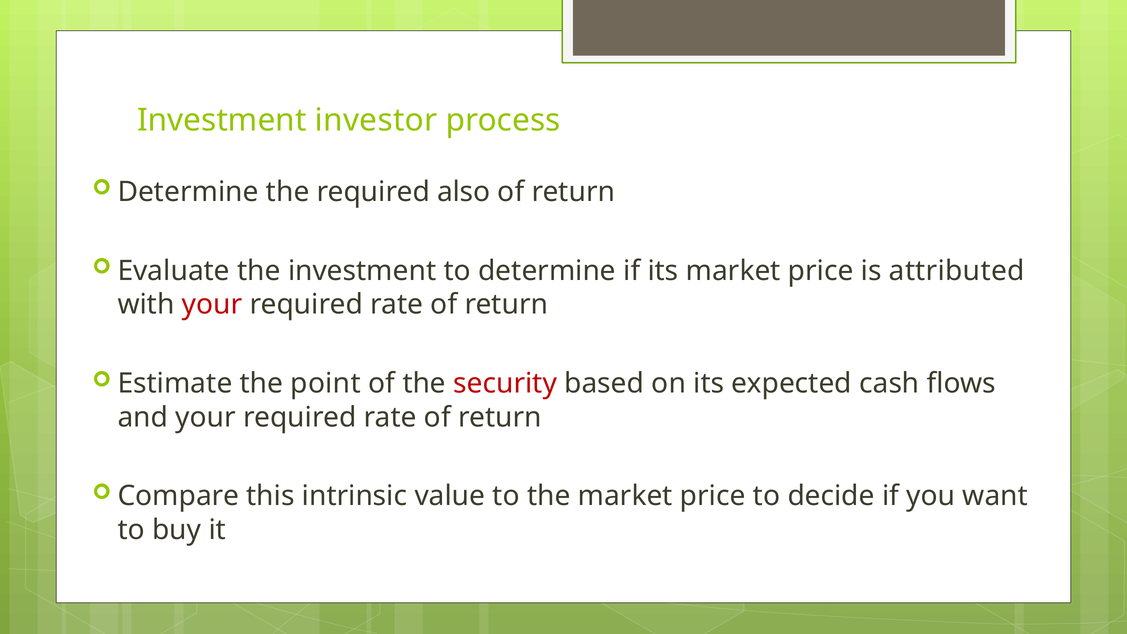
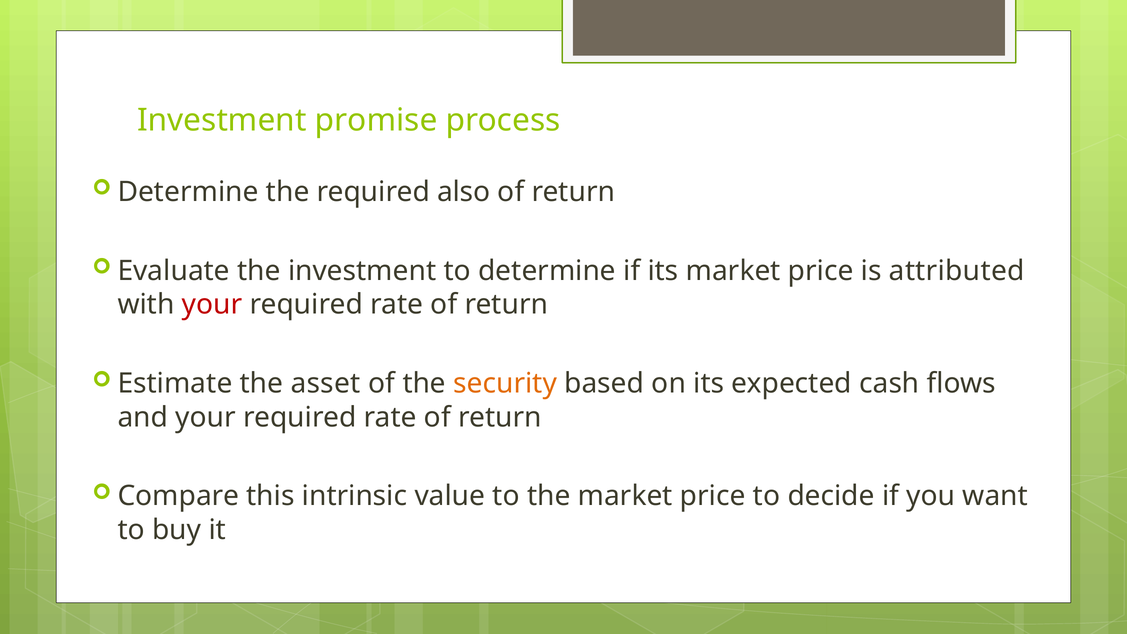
investor: investor -> promise
point: point -> asset
security colour: red -> orange
